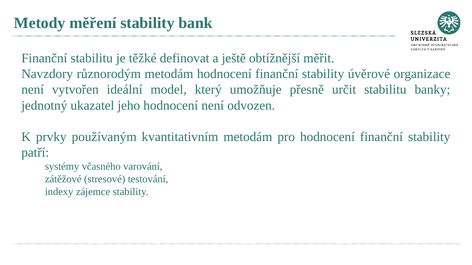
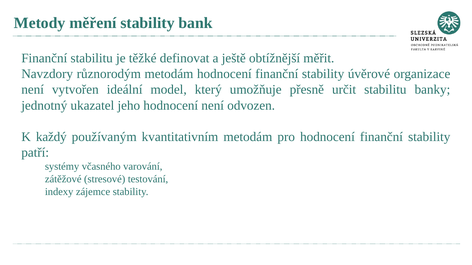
prvky: prvky -> každý
